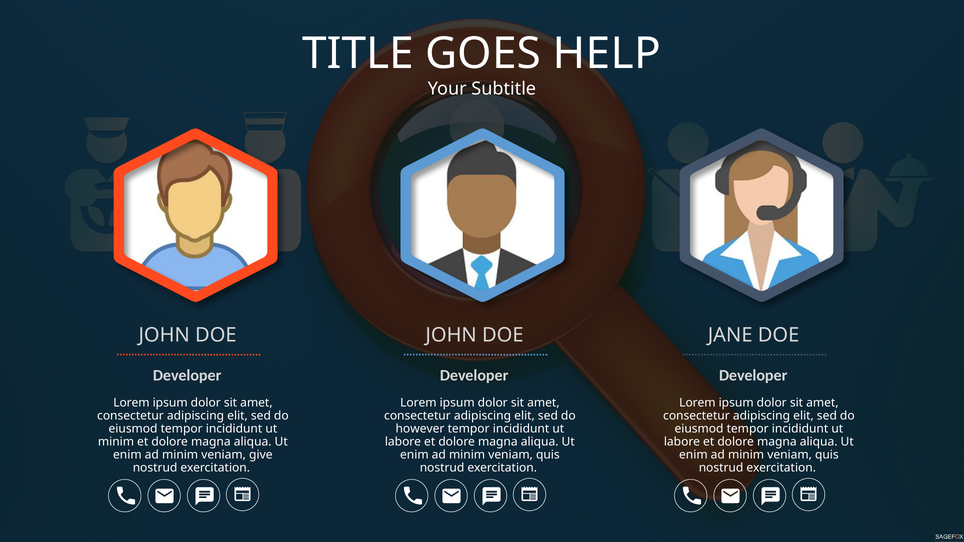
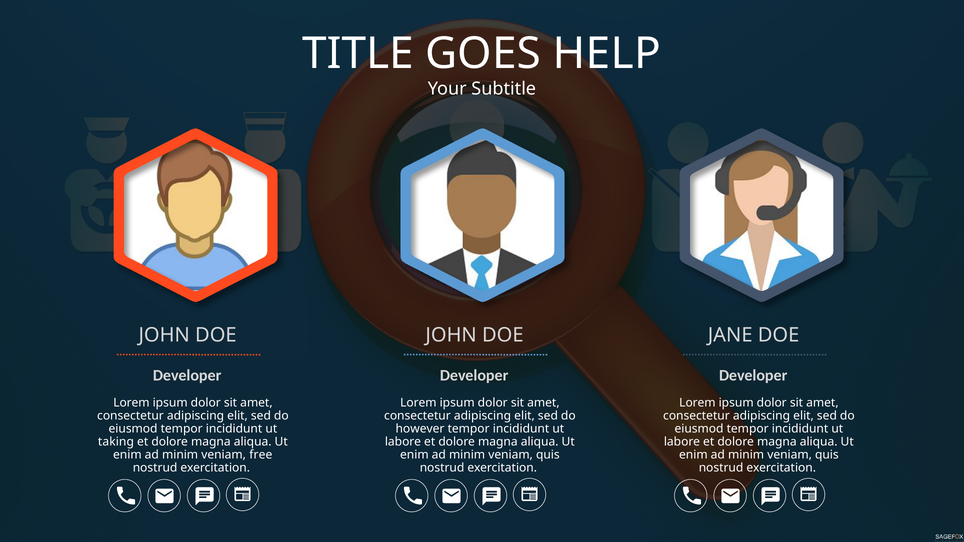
minim at (116, 442): minim -> taking
give: give -> free
